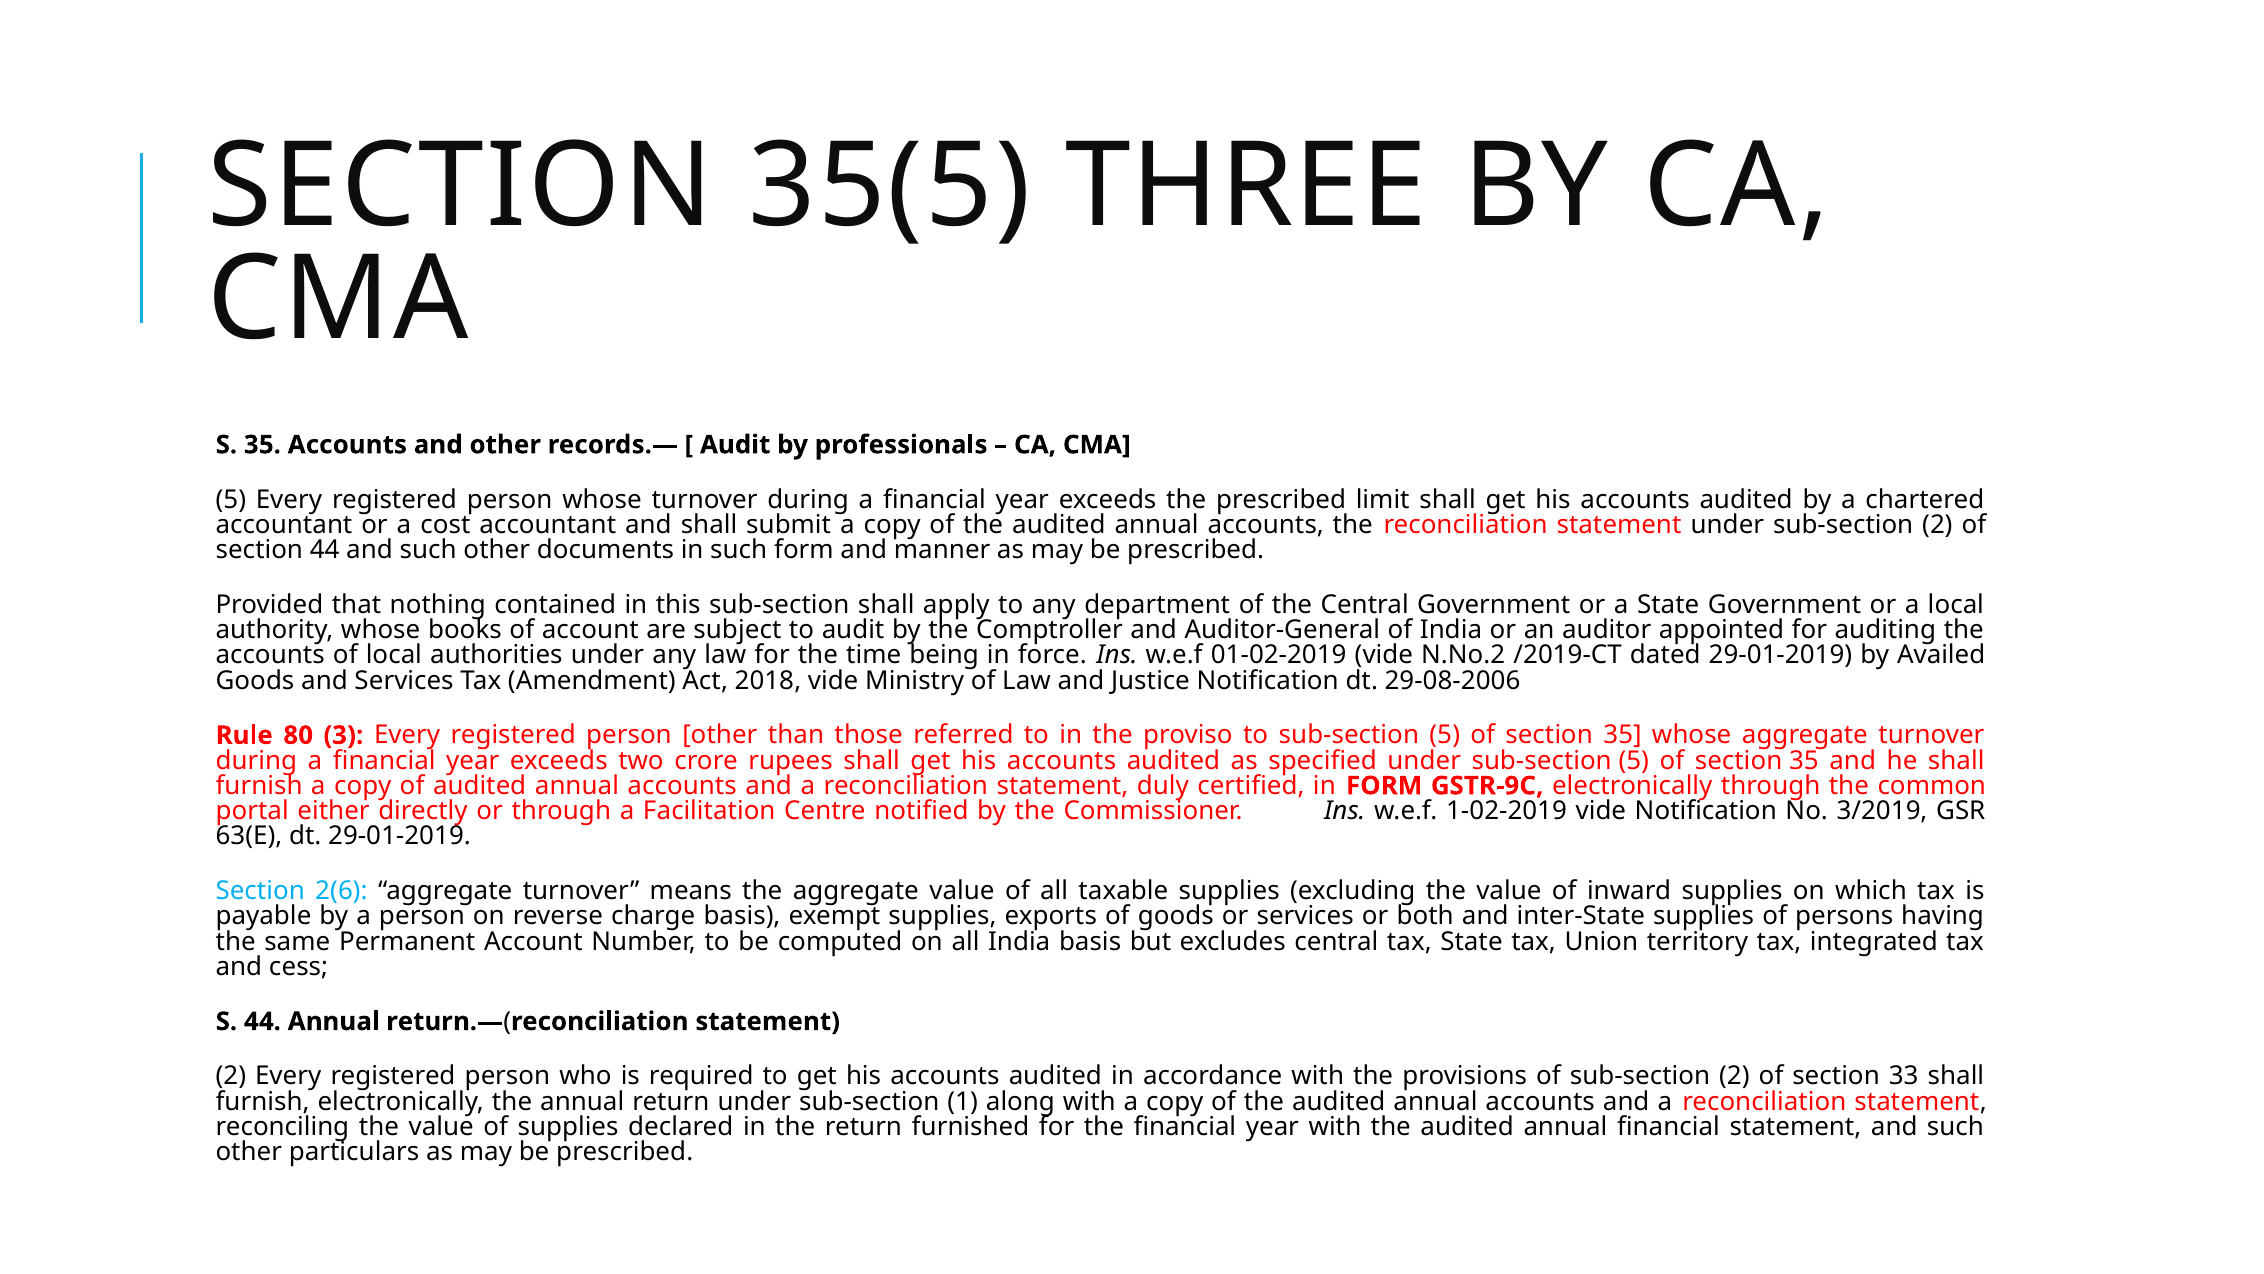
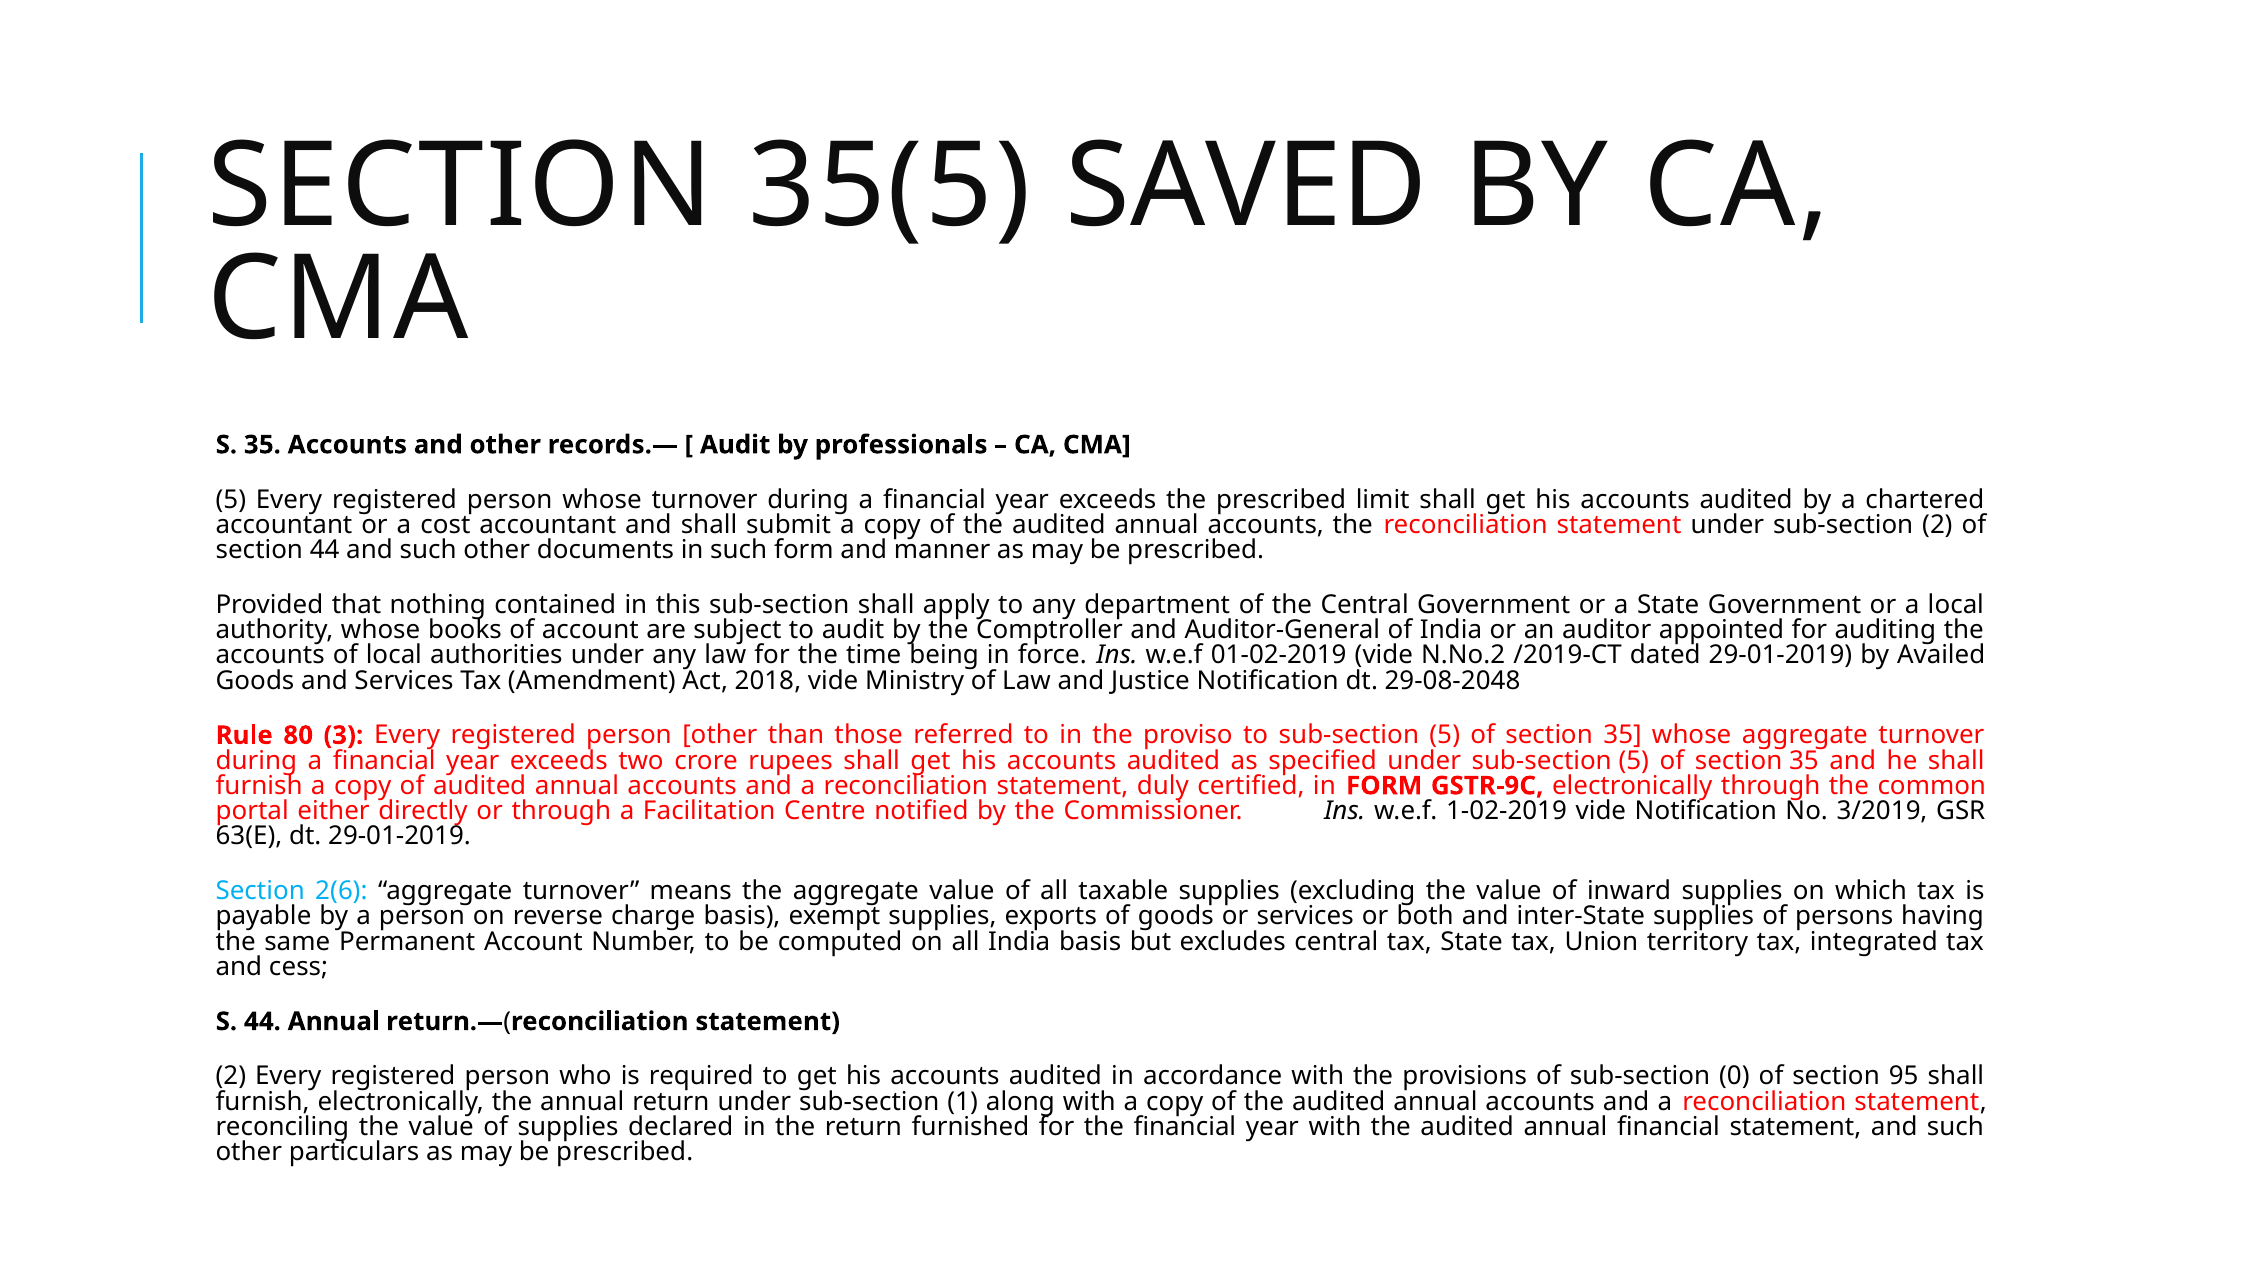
THREE: THREE -> SAVED
29-08-2006: 29-08-2006 -> 29-08-2048
of sub-section 2: 2 -> 0
33: 33 -> 95
